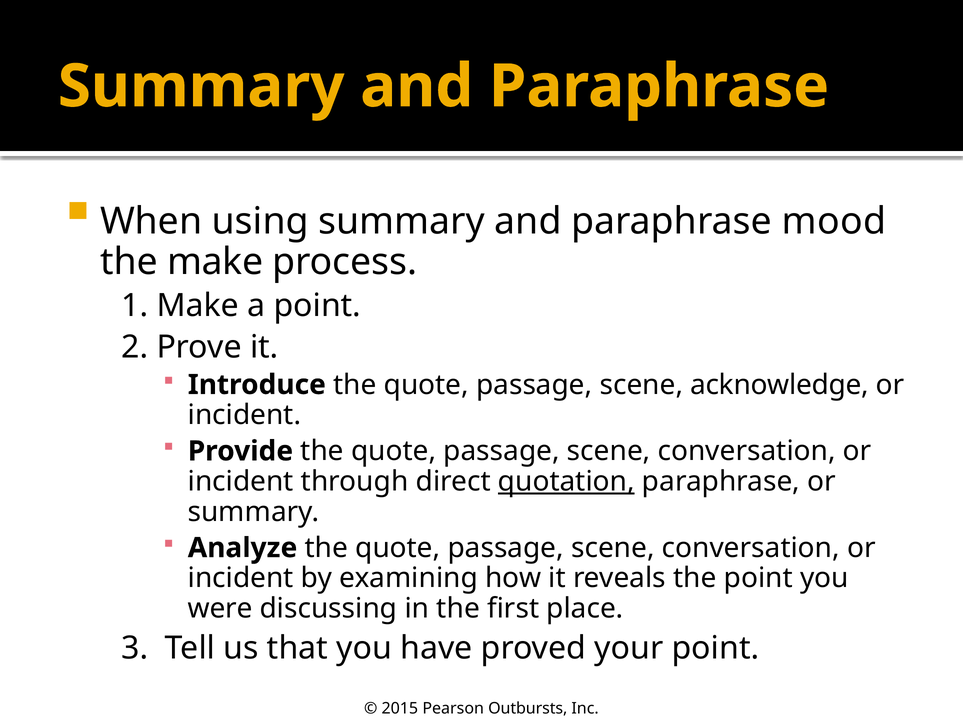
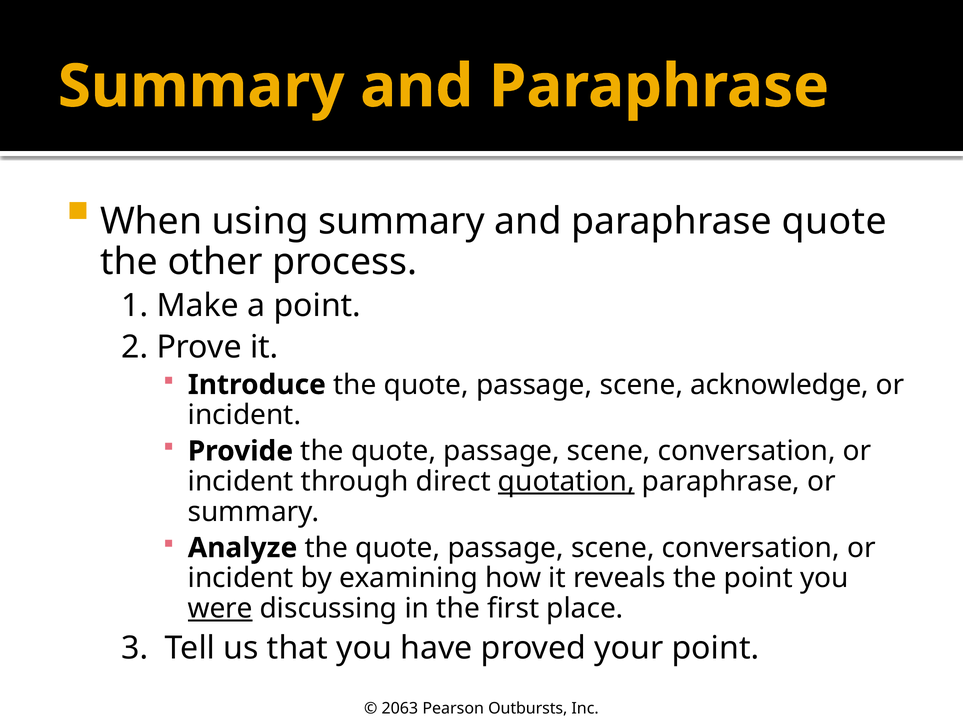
paraphrase mood: mood -> quote
the make: make -> other
were underline: none -> present
2015: 2015 -> 2063
